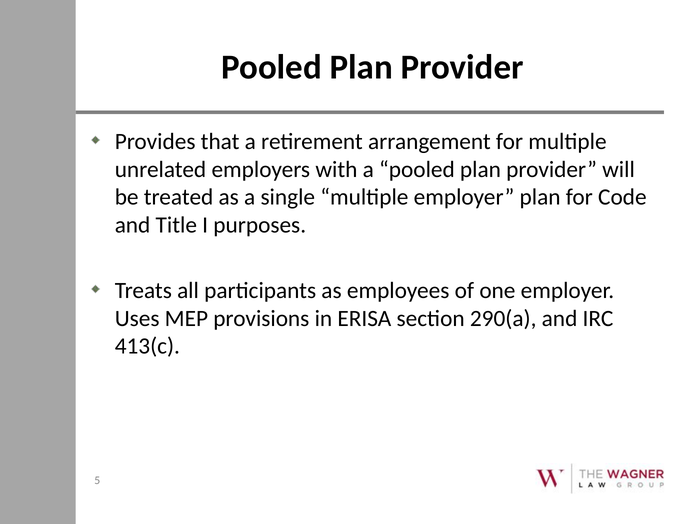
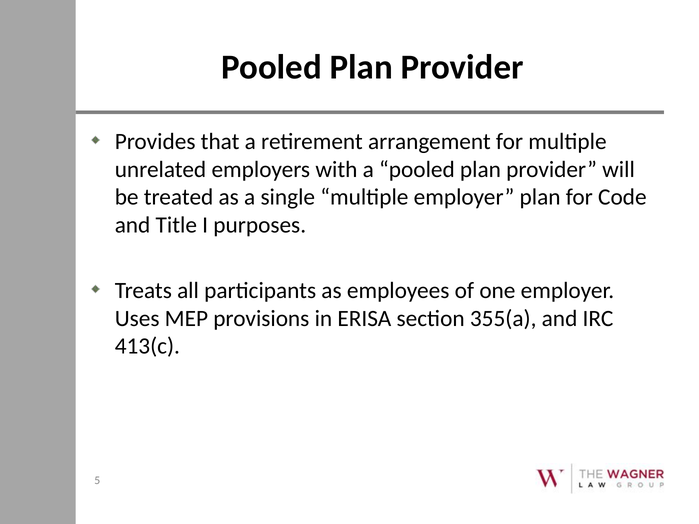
290(a: 290(a -> 355(a
